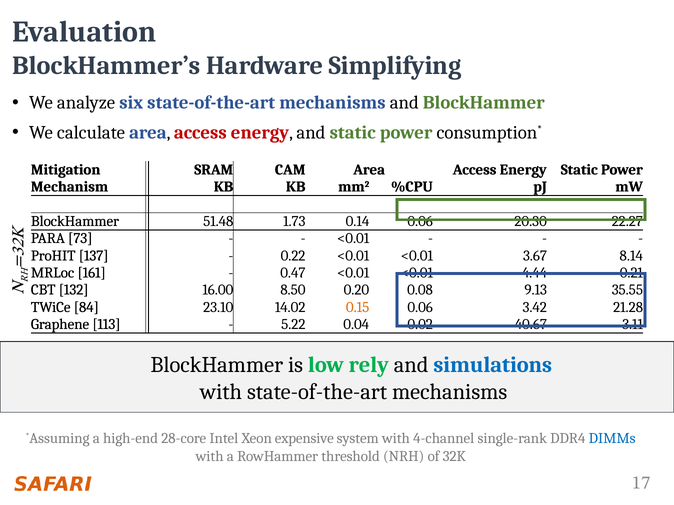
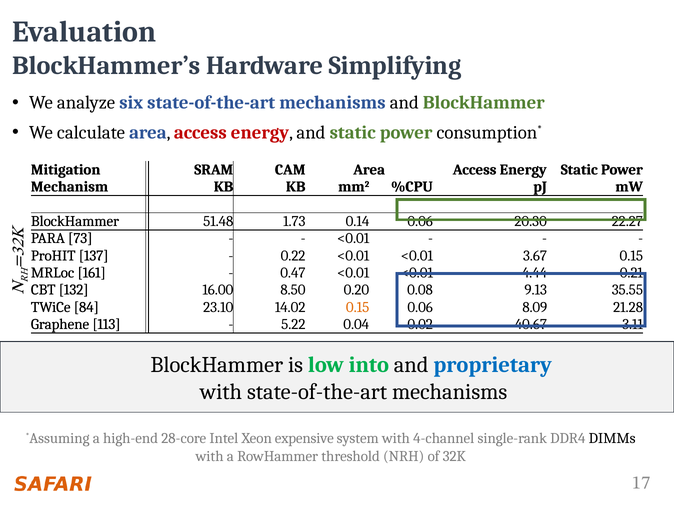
3.67 8.14: 8.14 -> 0.15
3.42: 3.42 -> 8.09
rely: rely -> into
simulations: simulations -> proprietary
DIMMs colour: blue -> black
